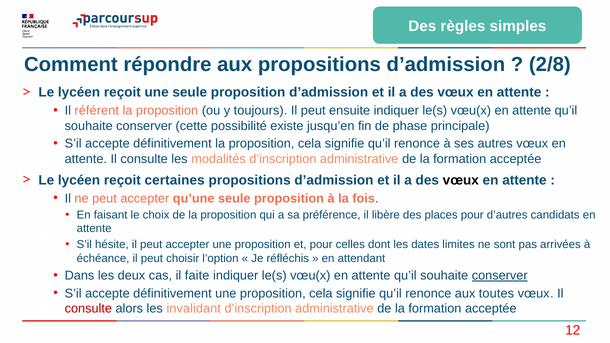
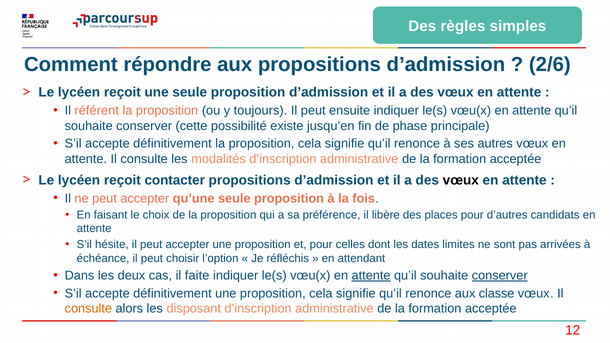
2/8: 2/8 -> 2/6
certaines: certaines -> contacter
attente at (371, 276) underline: none -> present
toutes: toutes -> classe
consulte at (88, 309) colour: red -> orange
invalidant: invalidant -> disposant
